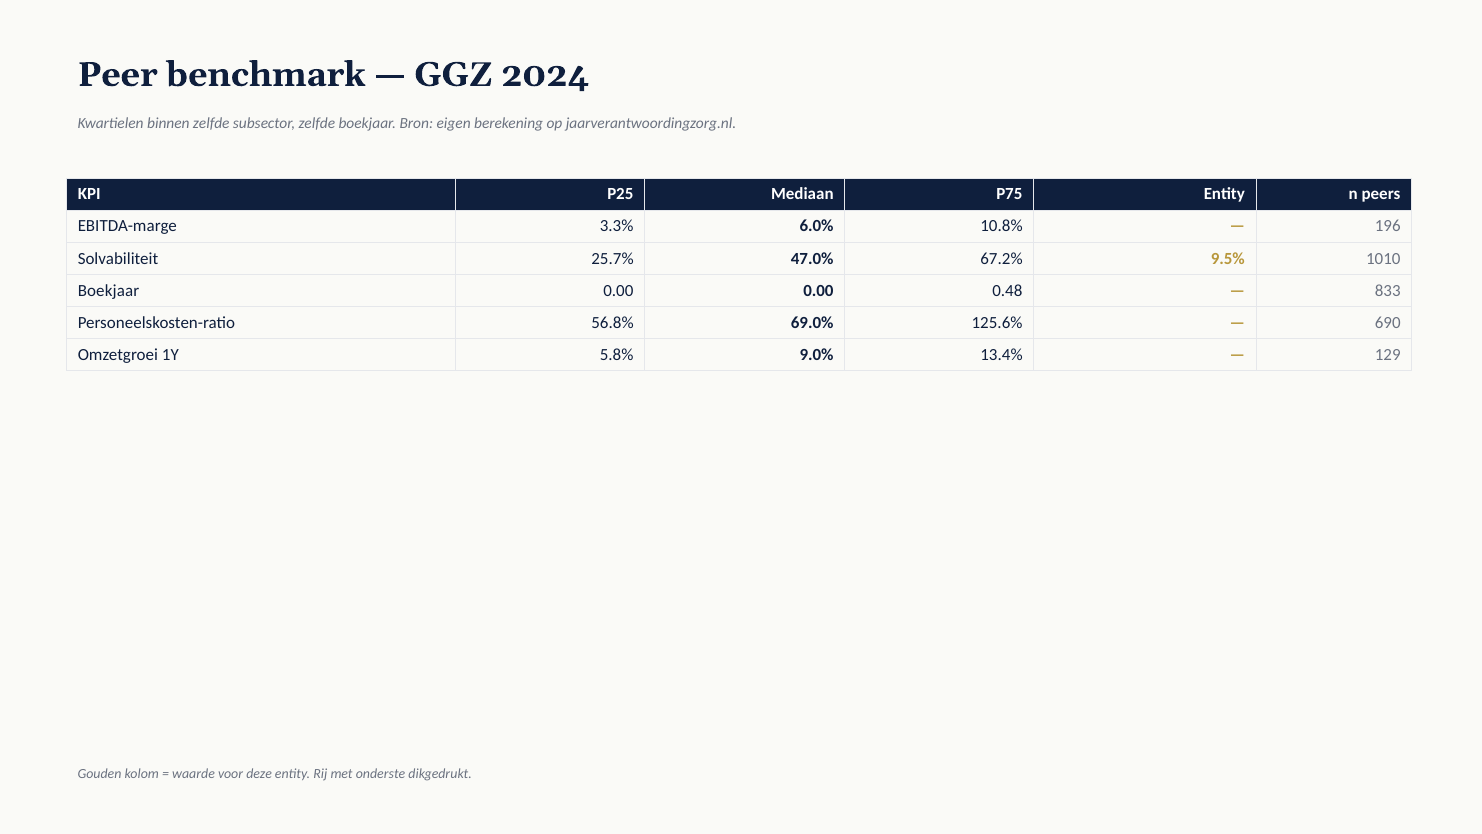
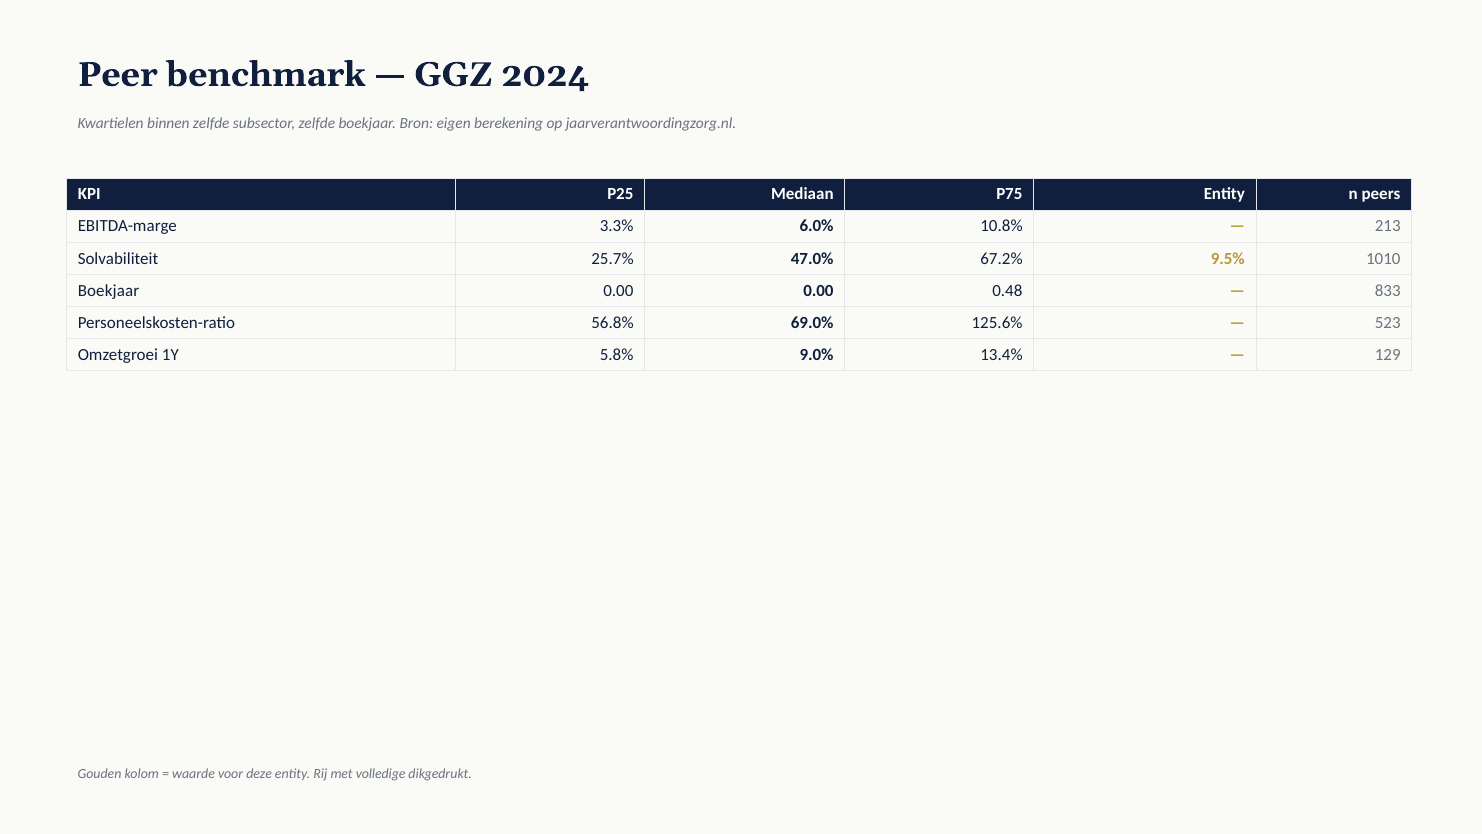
196: 196 -> 213
690: 690 -> 523
onderste: onderste -> volledige
